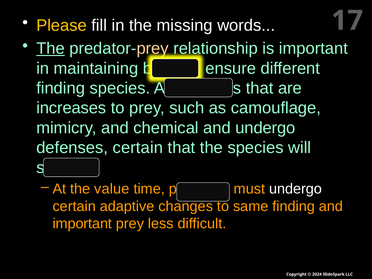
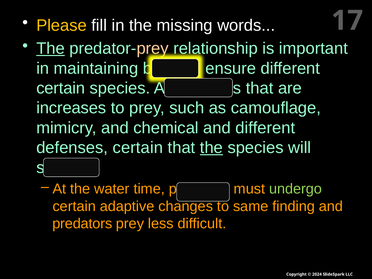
finding at (61, 88): finding -> certain
and undergo: undergo -> different
the at (211, 148) underline: none -> present
value: value -> water
undergo at (296, 189) colour: white -> light green
important at (82, 224): important -> predators
